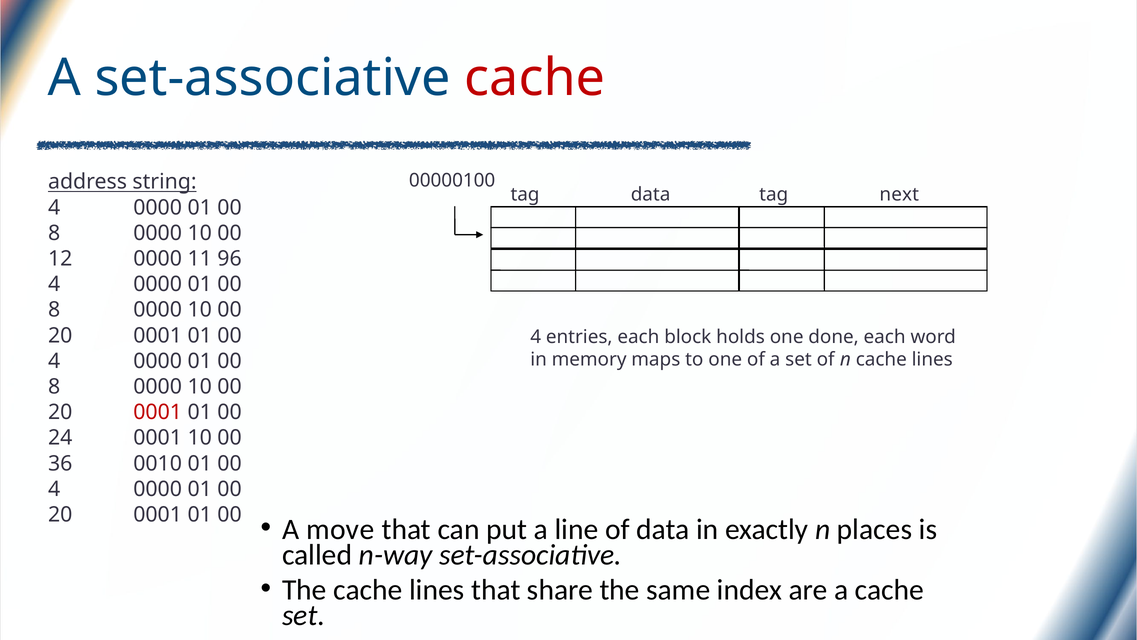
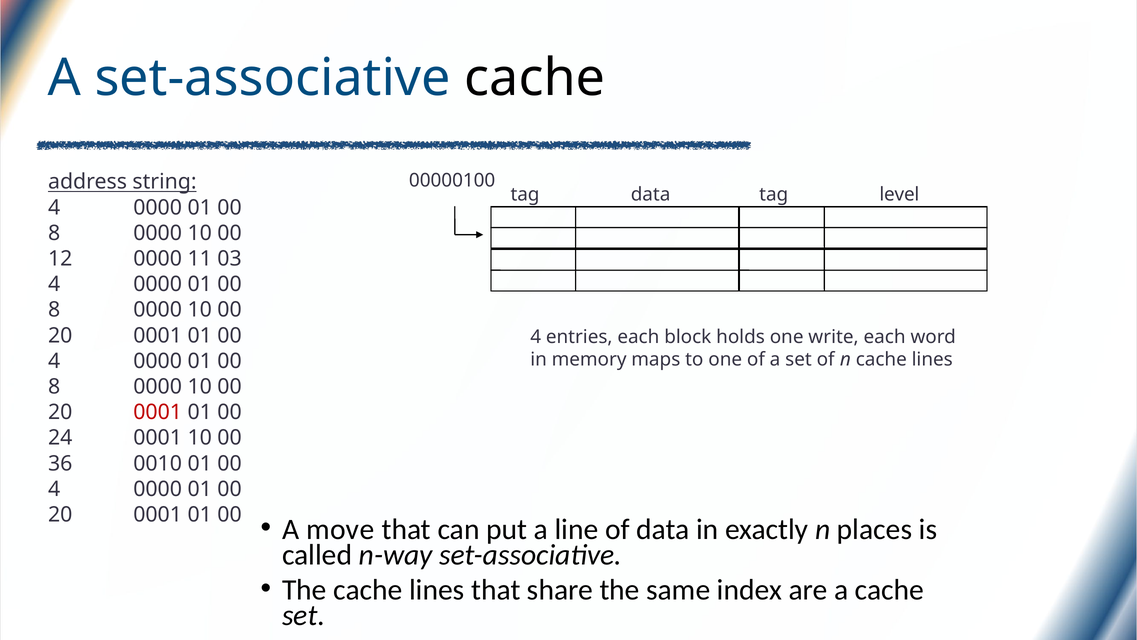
cache at (535, 78) colour: red -> black
next: next -> level
96: 96 -> 03
done: done -> write
